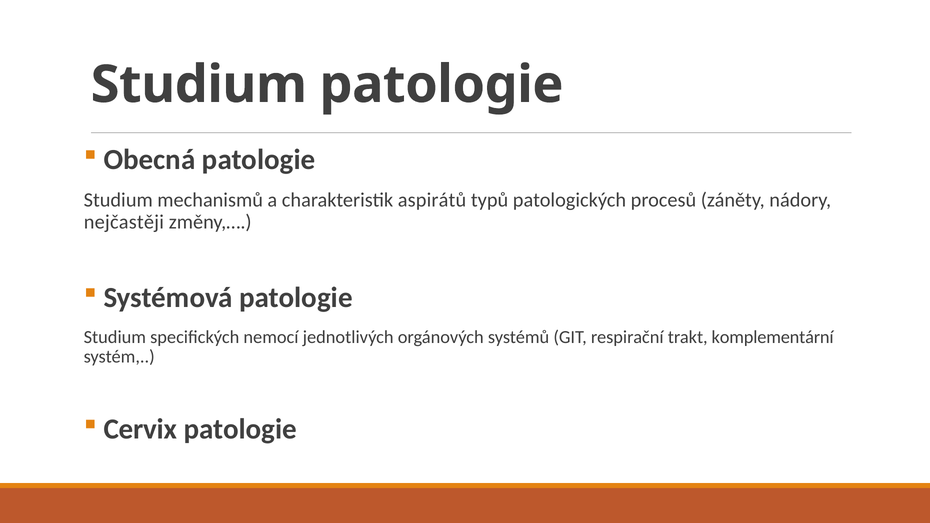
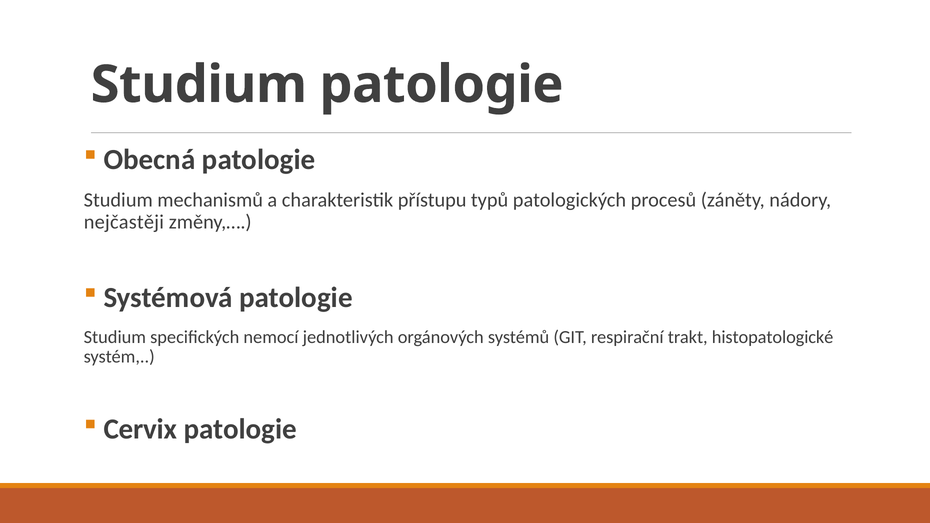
aspirátů: aspirátů -> přístupu
komplementární: komplementární -> histopatologické
